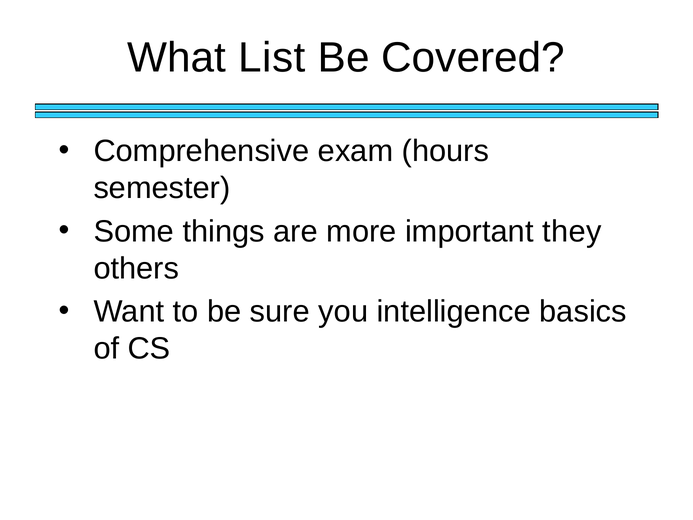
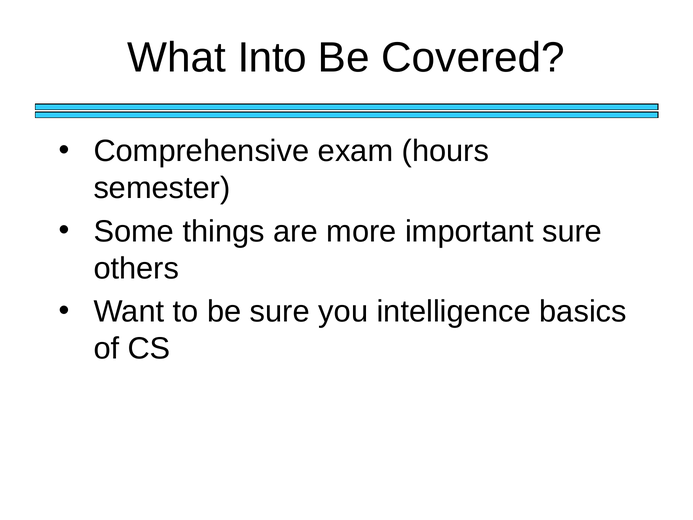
List: List -> Into
important they: they -> sure
